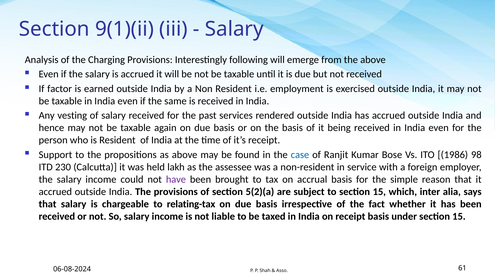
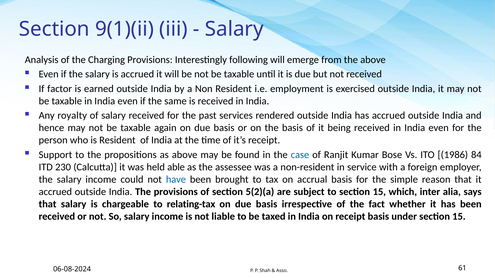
vesting: vesting -> royalty
98: 98 -> 84
lakh: lakh -> able
have colour: purple -> blue
